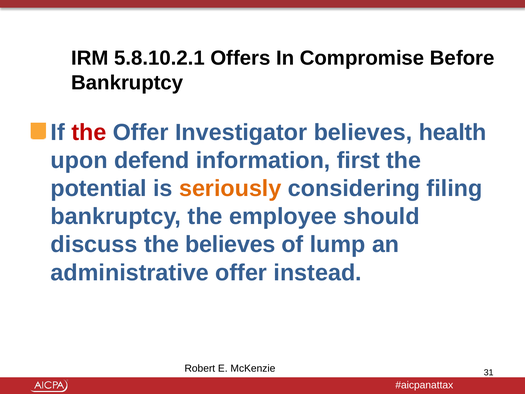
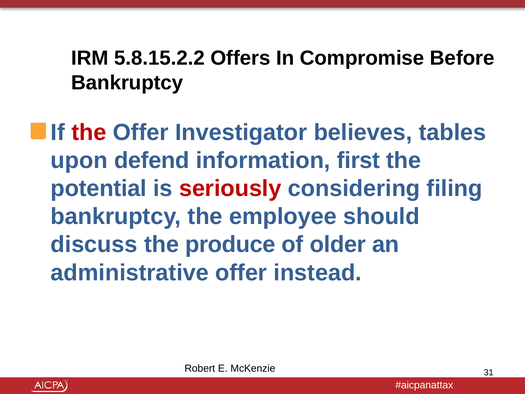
5.8.10.2.1: 5.8.10.2.1 -> 5.8.15.2.2
health: health -> tables
seriously colour: orange -> red
the believes: believes -> produce
lump: lump -> older
